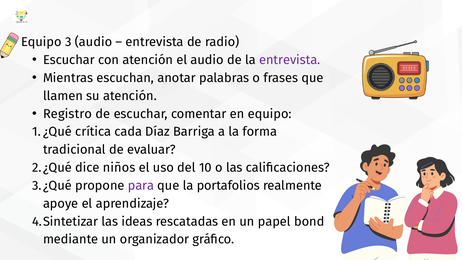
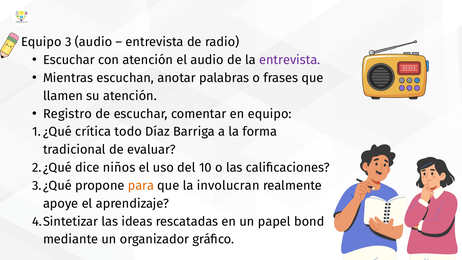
cada: cada -> todo
para colour: purple -> orange
portafolios: portafolios -> involucran
